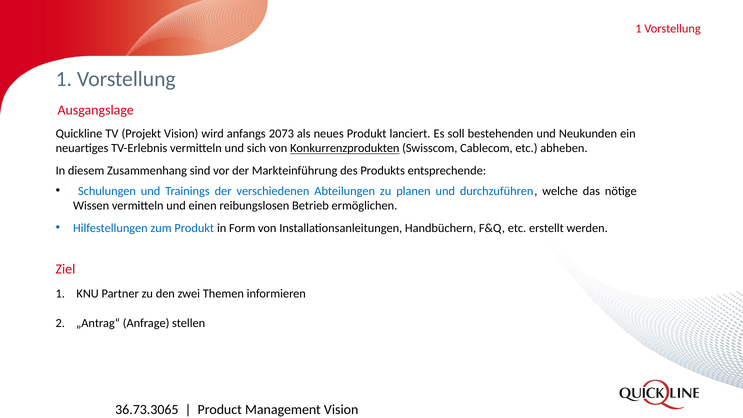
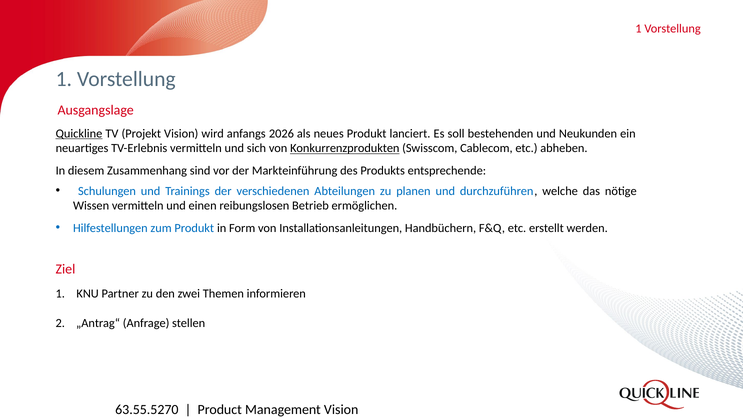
Quickline underline: none -> present
2073: 2073 -> 2026
36.73.3065: 36.73.3065 -> 63.55.5270
